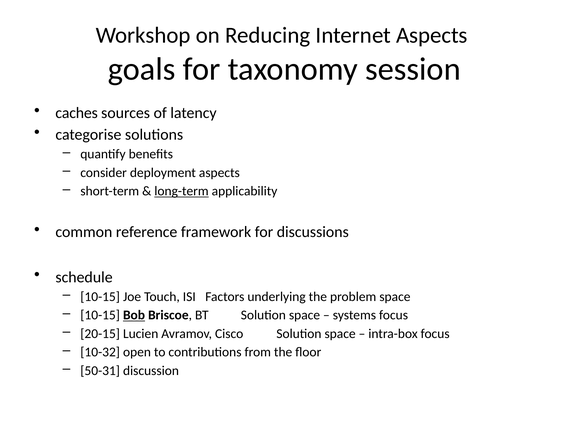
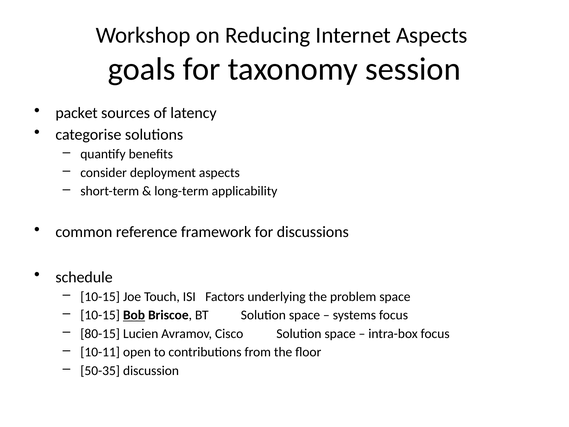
caches: caches -> packet
long-term underline: present -> none
20-15: 20-15 -> 80-15
10-32: 10-32 -> 10-11
50-31: 50-31 -> 50-35
